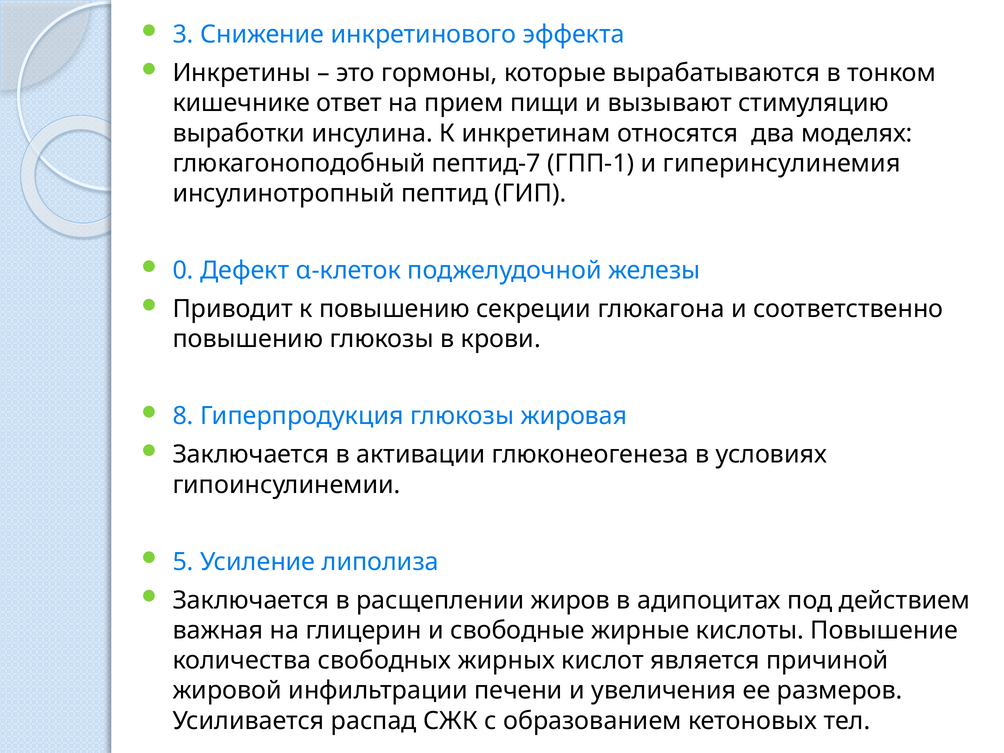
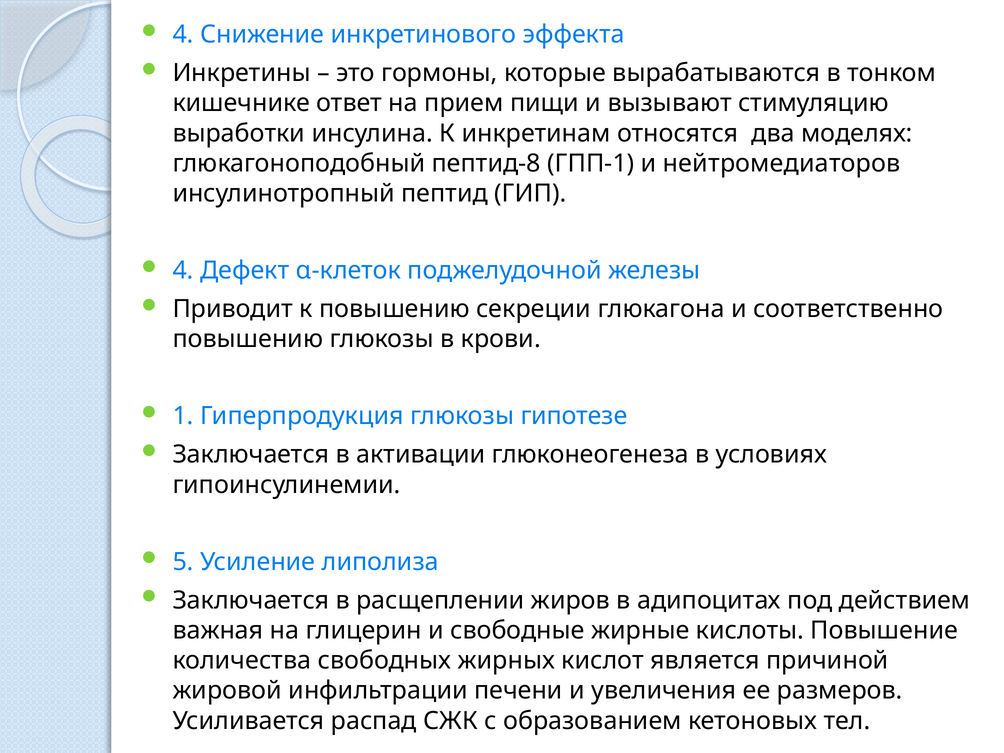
3 at (183, 35): 3 -> 4
пептид-7: пептид-7 -> пептид-8
гиперинсулинемия: гиперинсулинемия -> нейтромедиаторов
0 at (183, 271): 0 -> 4
8: 8 -> 1
жировая: жировая -> гипотезе
